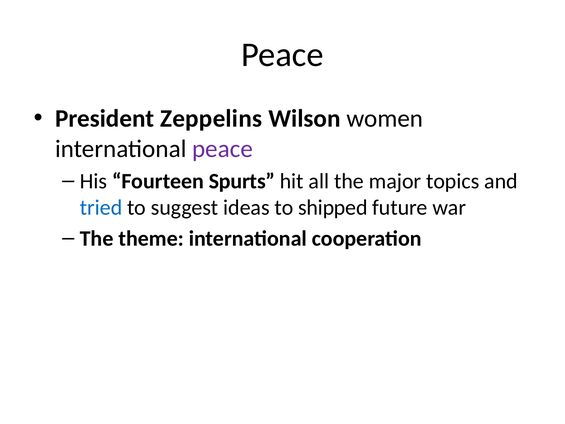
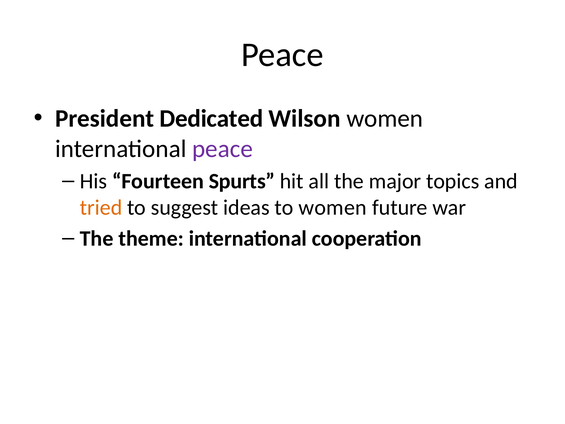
Zeppelins: Zeppelins -> Dedicated
tried colour: blue -> orange
to shipped: shipped -> women
